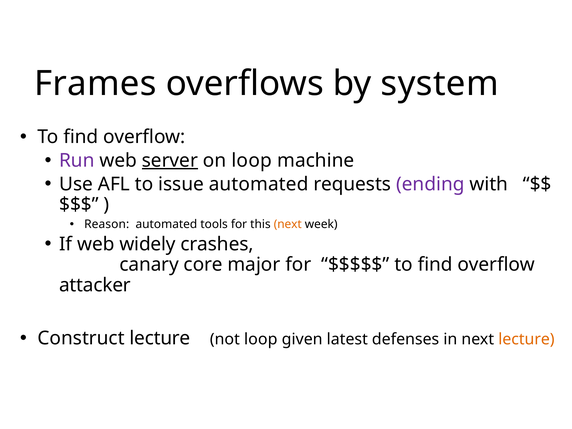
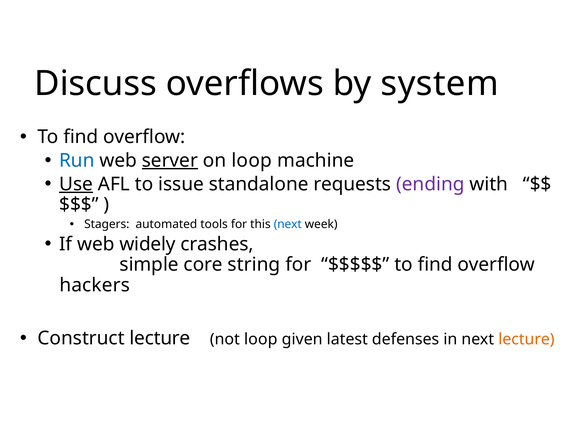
Frames: Frames -> Discuss
Run colour: purple -> blue
Use underline: none -> present
issue automated: automated -> standalone
Reason: Reason -> Stagers
next at (288, 224) colour: orange -> blue
canary: canary -> simple
major: major -> string
attacker: attacker -> hackers
